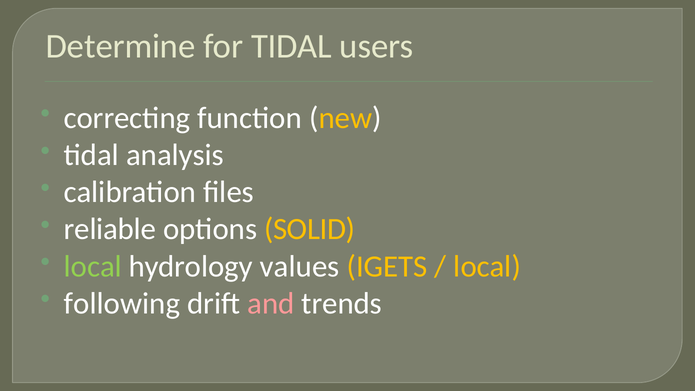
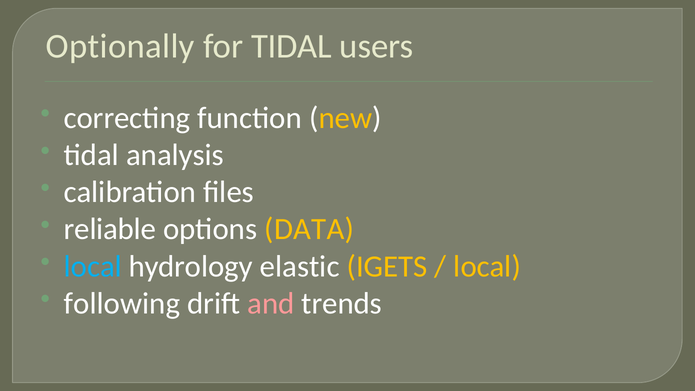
Determine: Determine -> Optionally
SOLID: SOLID -> DATA
local at (93, 266) colour: light green -> light blue
values: values -> elastic
